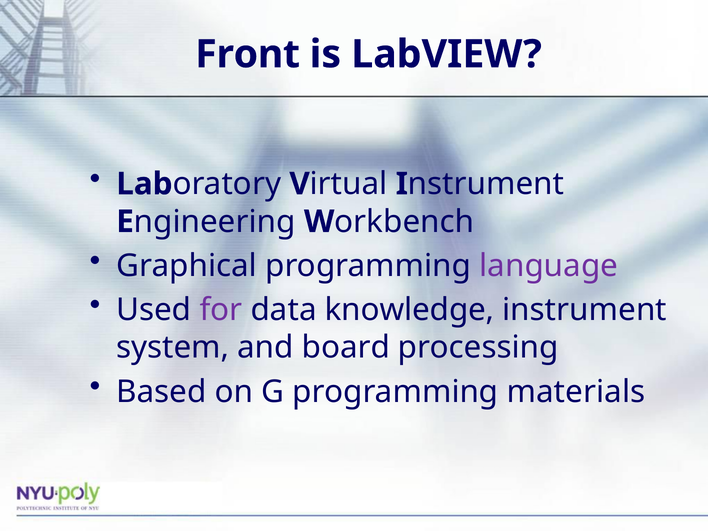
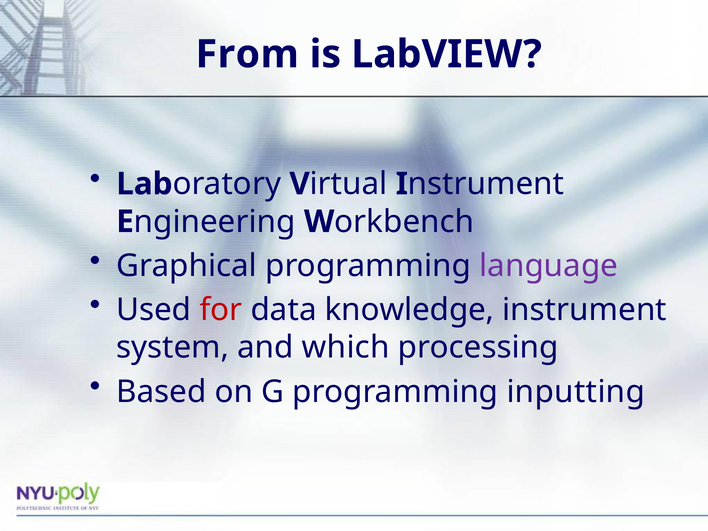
Front: Front -> From
for colour: purple -> red
board: board -> which
materials: materials -> inputting
